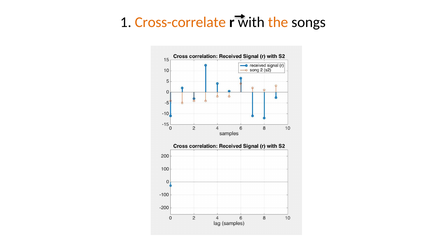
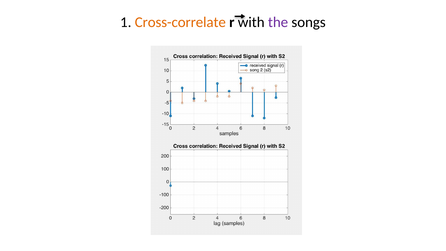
the colour: orange -> purple
